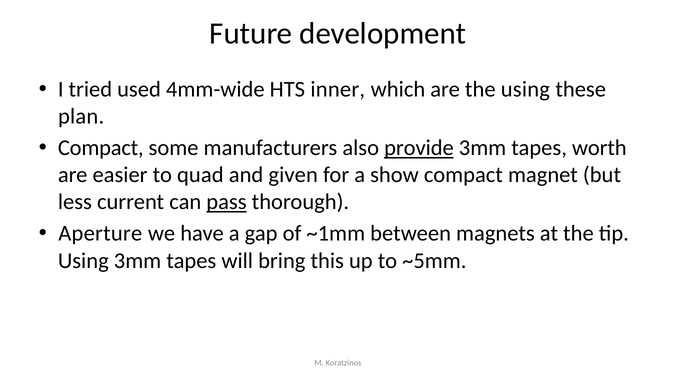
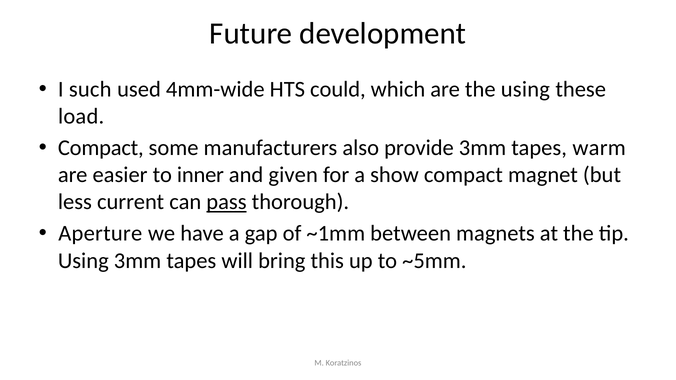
tried: tried -> such
inner: inner -> could
plan: plan -> load
provide underline: present -> none
worth: worth -> warm
quad: quad -> inner
